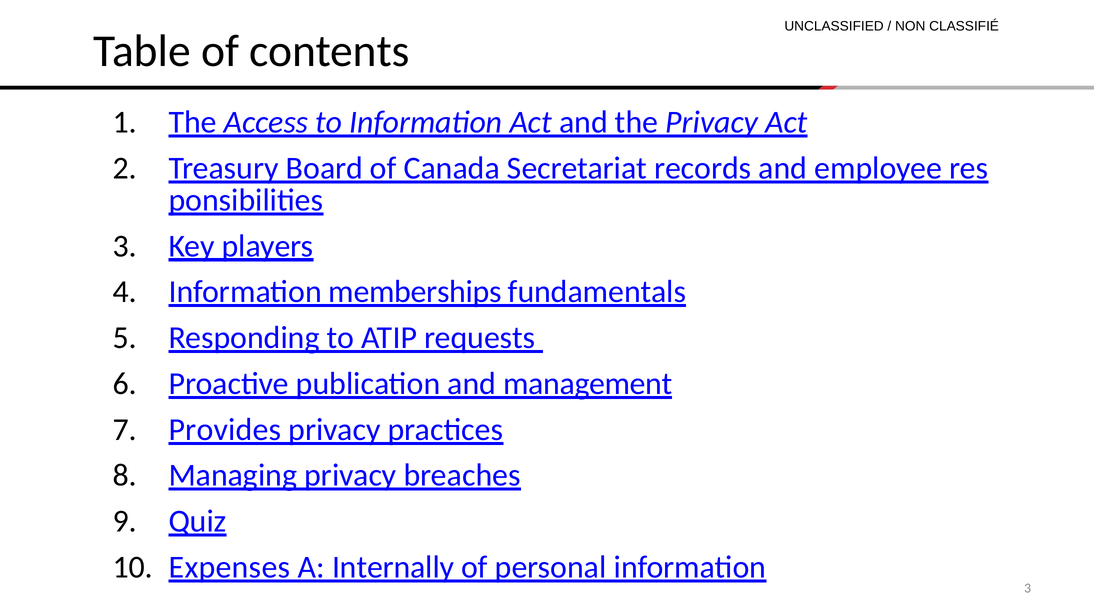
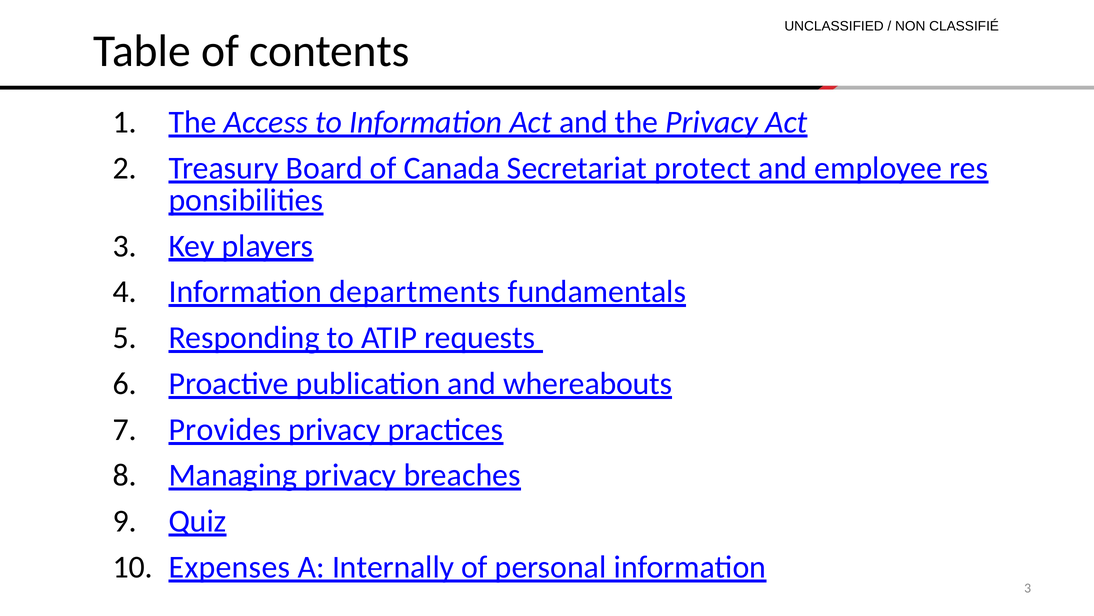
records: records -> protect
memberships: memberships -> departments
management: management -> whereabouts
